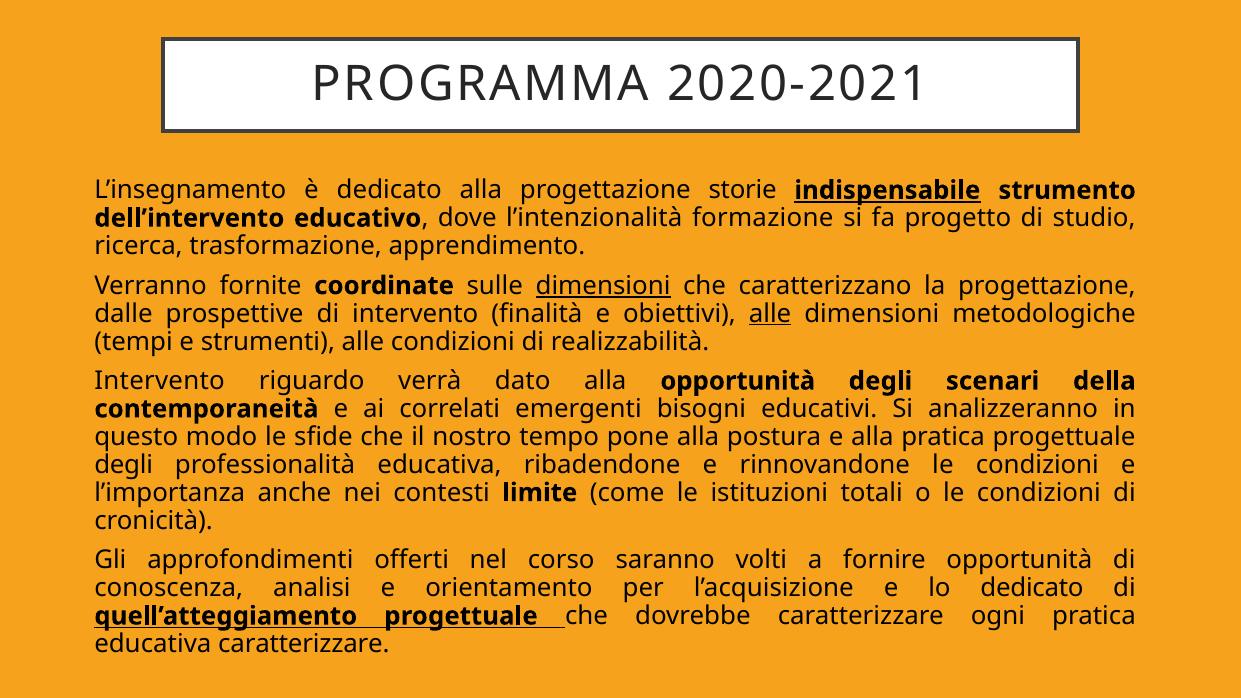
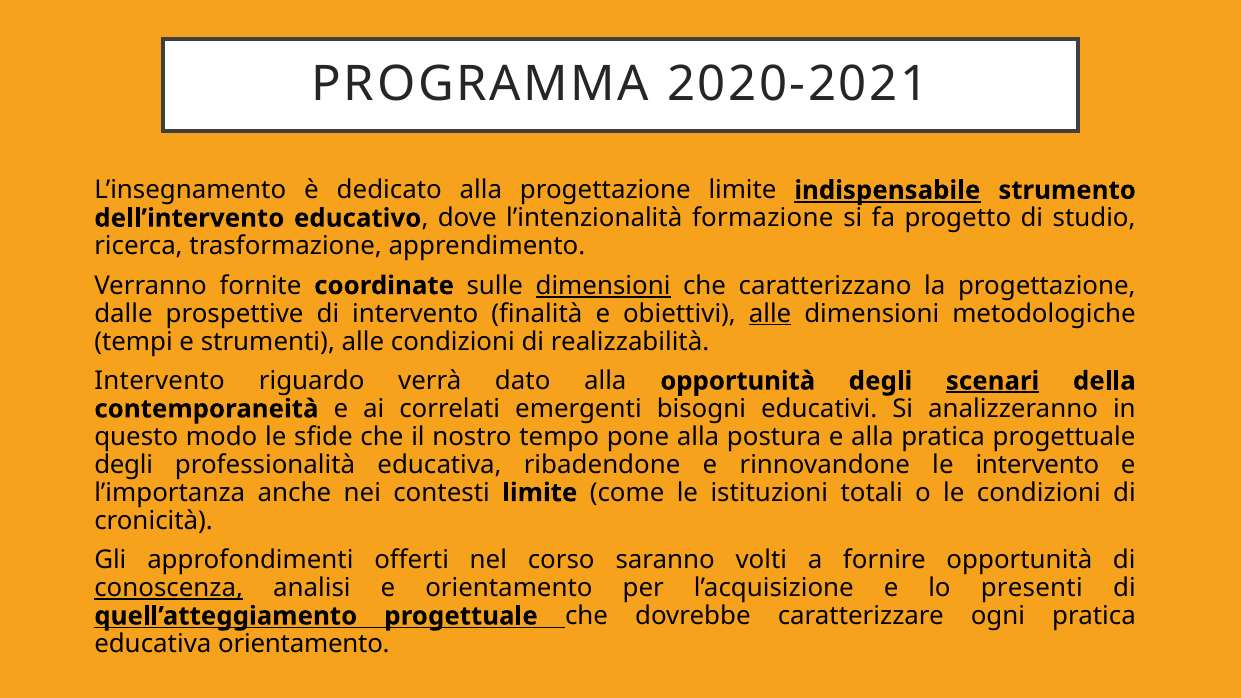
progettazione storie: storie -> limite
scenari underline: none -> present
rinnovandone le condizioni: condizioni -> intervento
conoscenza underline: none -> present
lo dedicato: dedicato -> presenti
educativa caratterizzare: caratterizzare -> orientamento
